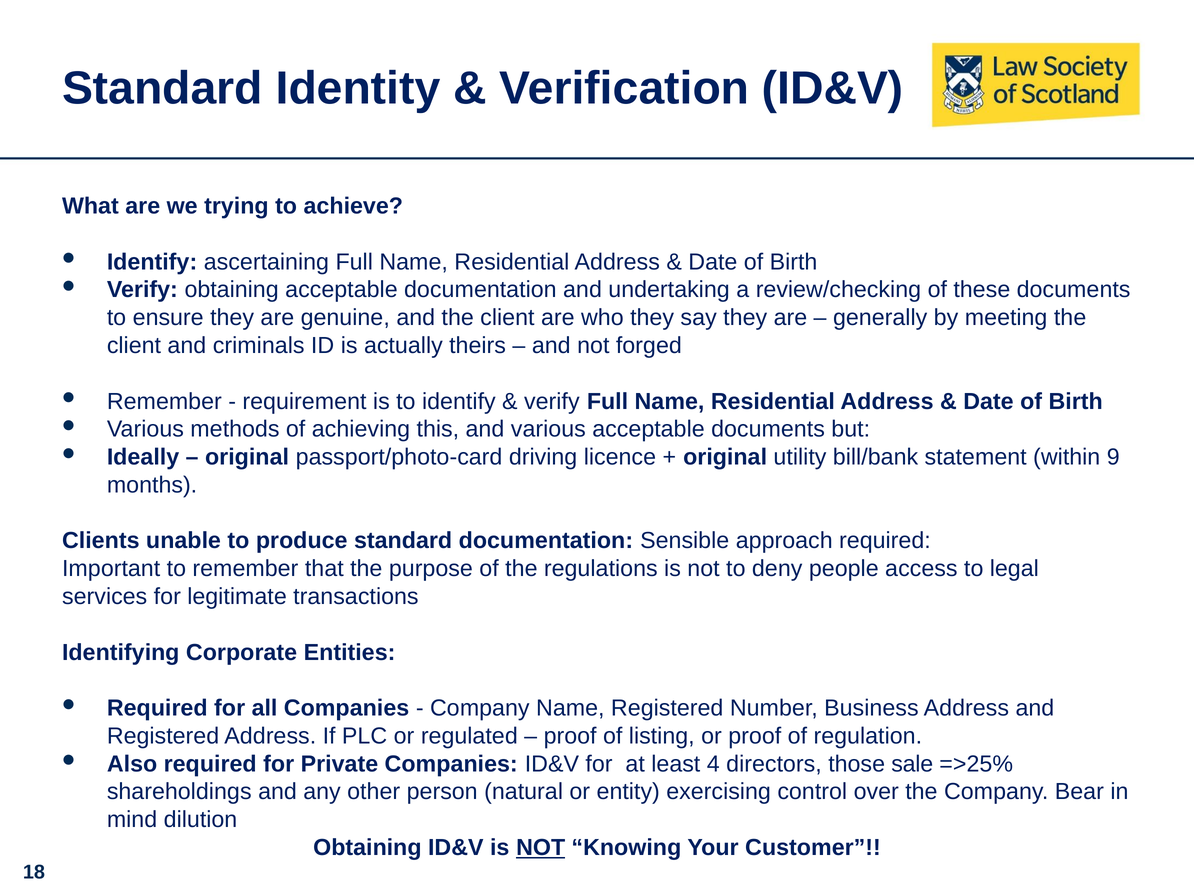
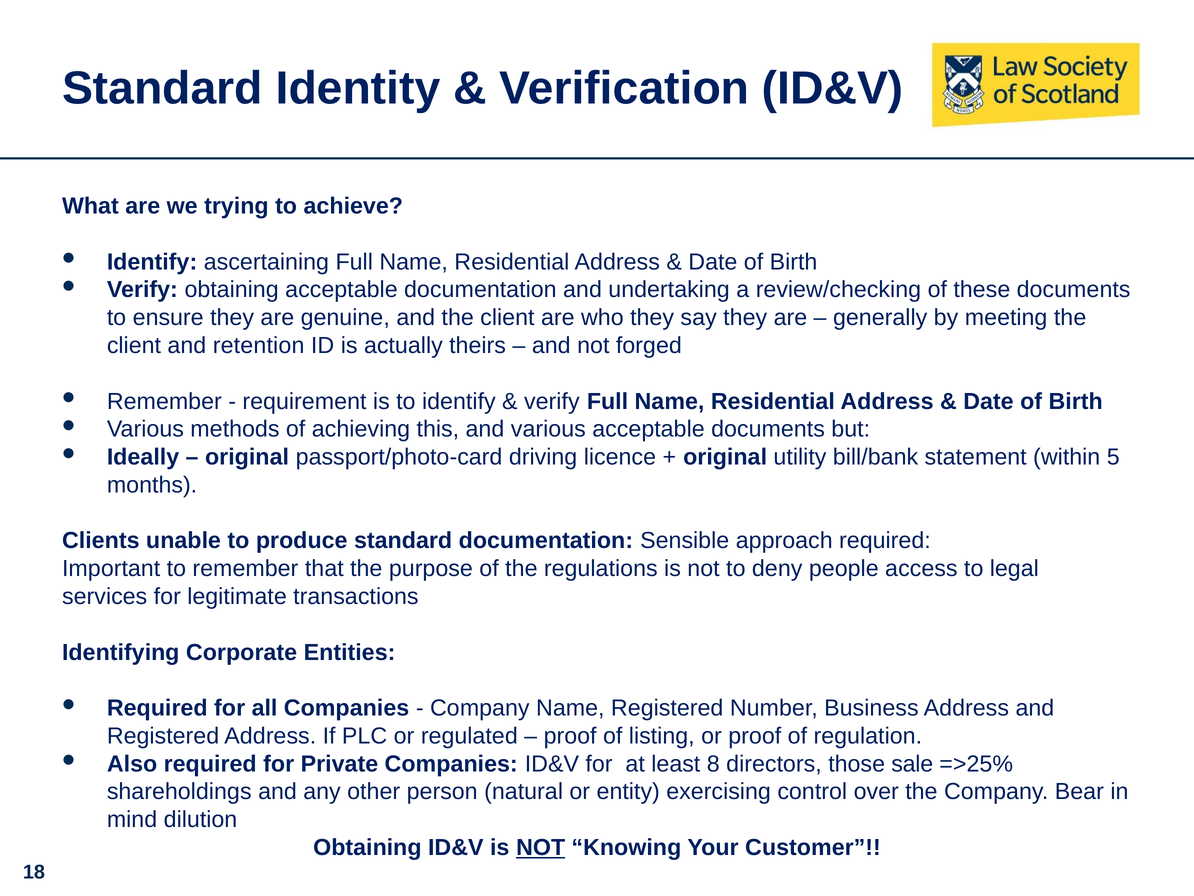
criminals: criminals -> retention
9: 9 -> 5
4: 4 -> 8
